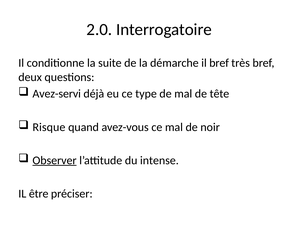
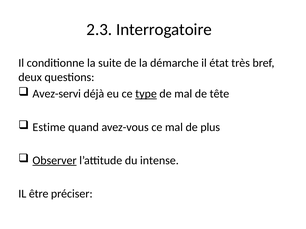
2.0: 2.0 -> 2.3
il bref: bref -> état
type underline: none -> present
Risque: Risque -> Estime
noir: noir -> plus
